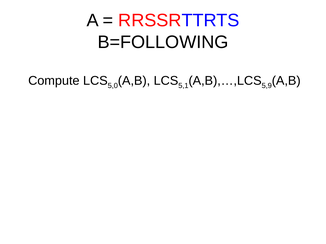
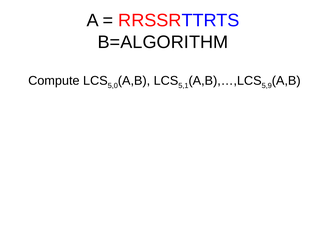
B=FOLLOWING: B=FOLLOWING -> B=ALGORITHM
